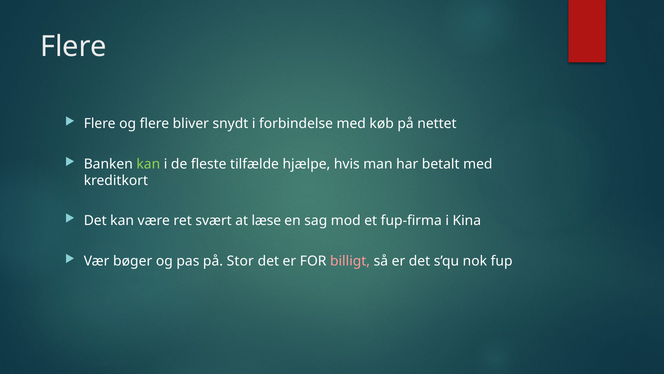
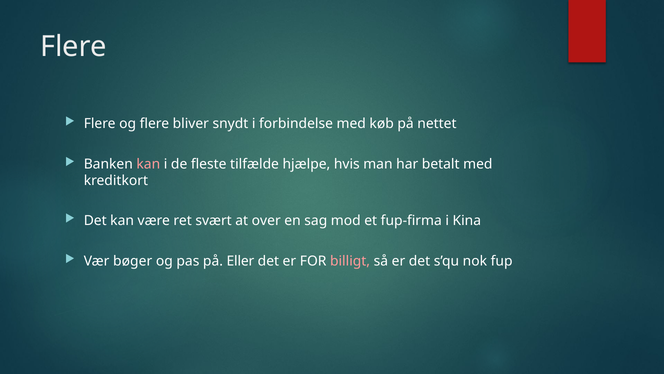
kan at (148, 164) colour: light green -> pink
læse: læse -> over
Stor: Stor -> Eller
